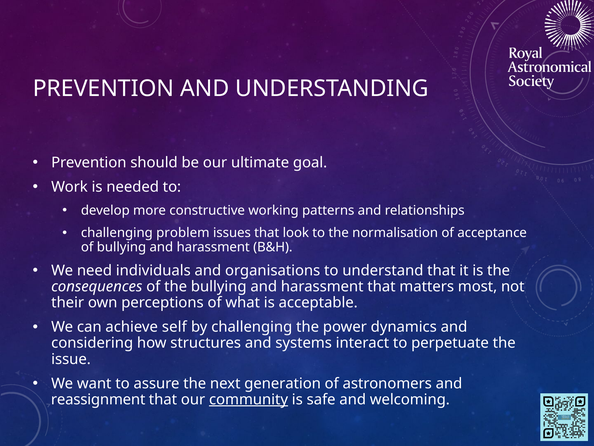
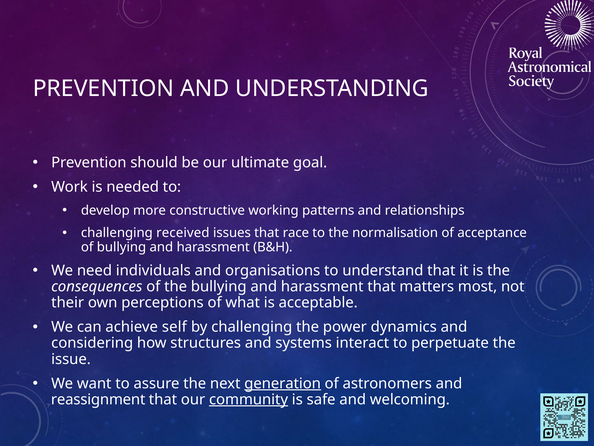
problem: problem -> received
look: look -> race
generation underline: none -> present
